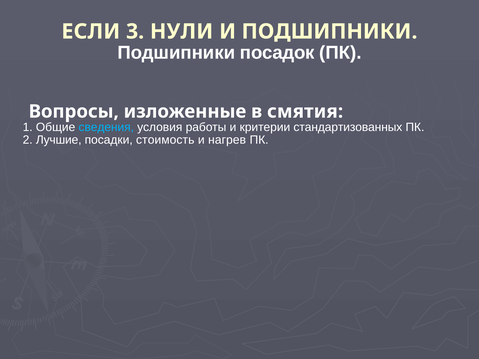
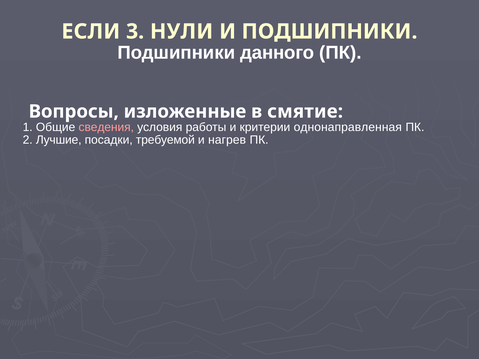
посадок: посадок -> данного
смятия: смятия -> смятие
сведения colour: light blue -> pink
стандартизованных: стандартизованных -> однонаправленная
стоимость: стоимость -> требуемой
